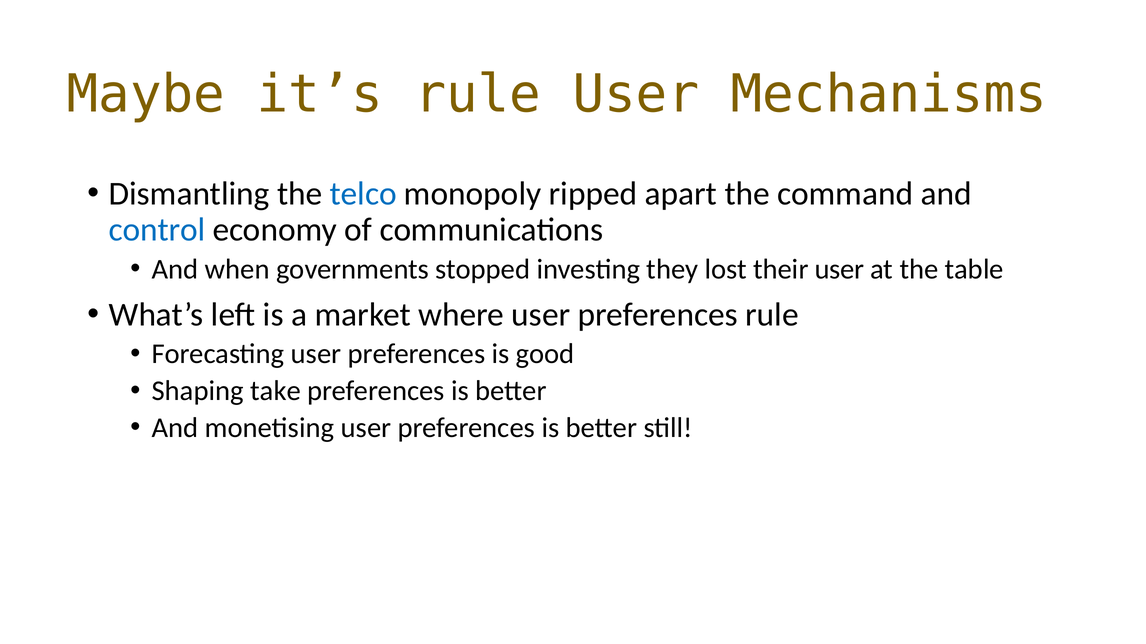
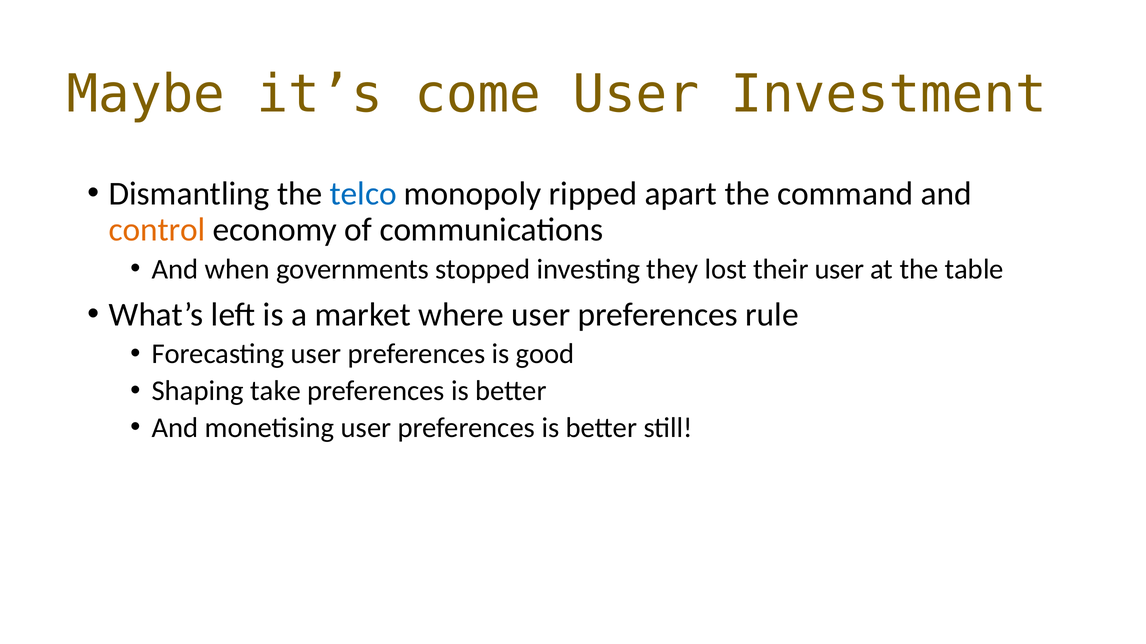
it’s rule: rule -> come
Mechanisms: Mechanisms -> Investment
control colour: blue -> orange
